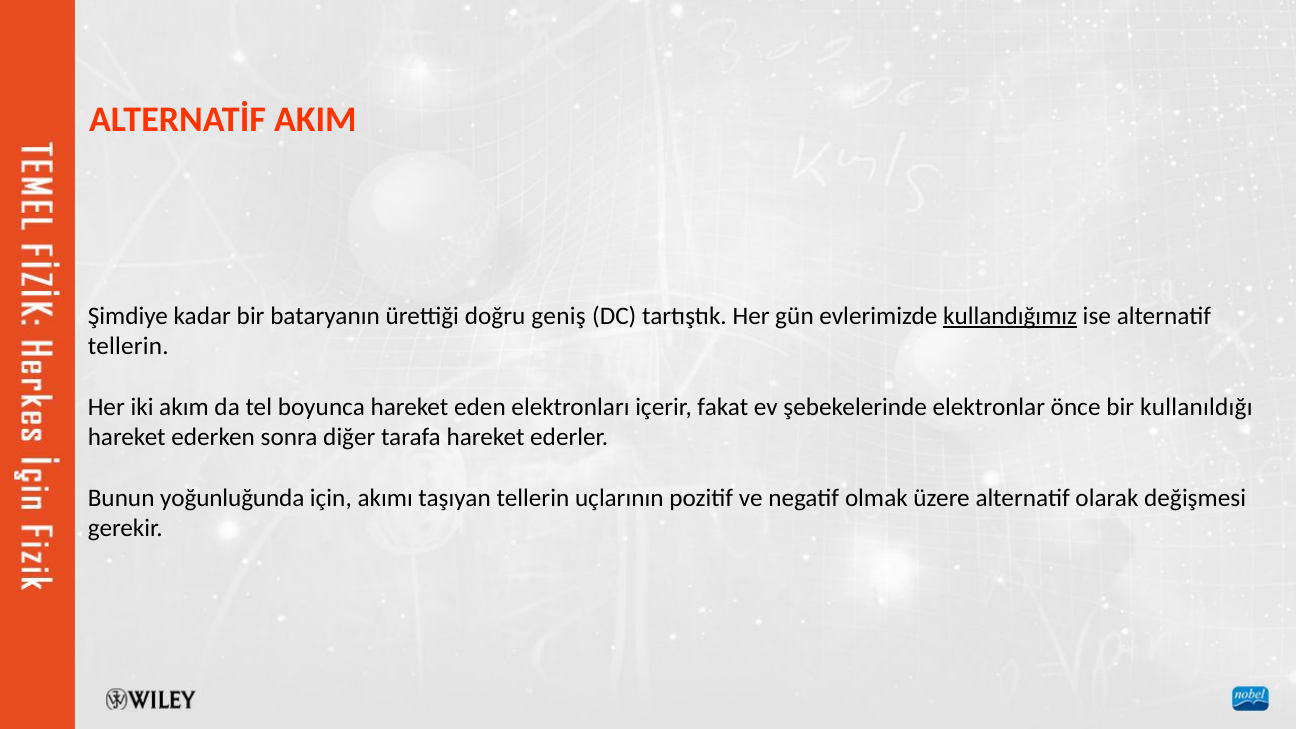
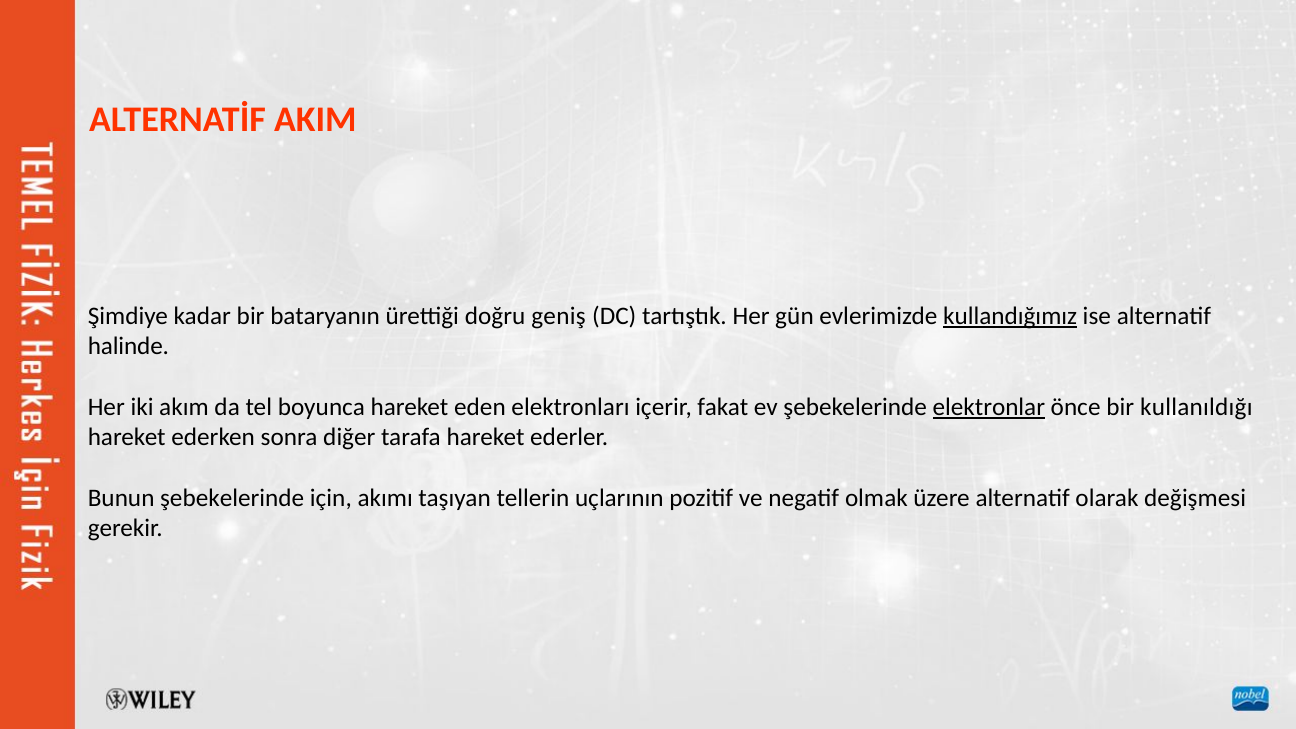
tellerin at (128, 347): tellerin -> halinde
elektronlar underline: none -> present
Bunun yoğunluğunda: yoğunluğunda -> şebekelerinde
